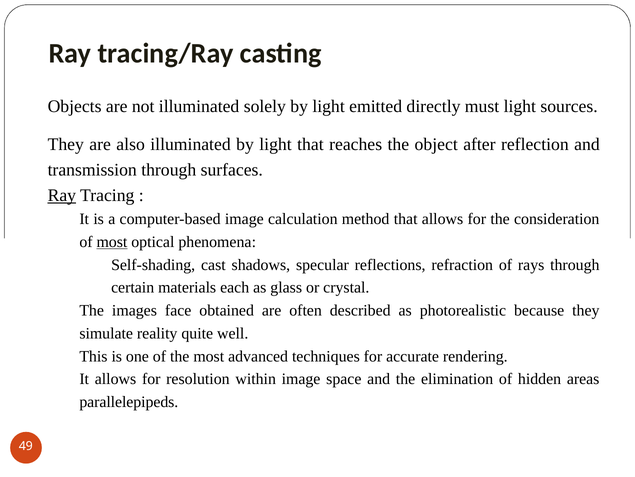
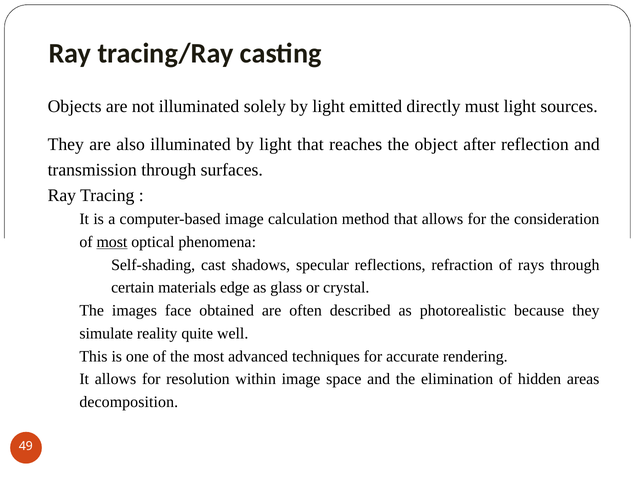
Ray at (62, 195) underline: present -> none
each: each -> edge
parallelepipeds: parallelepipeds -> decomposition
